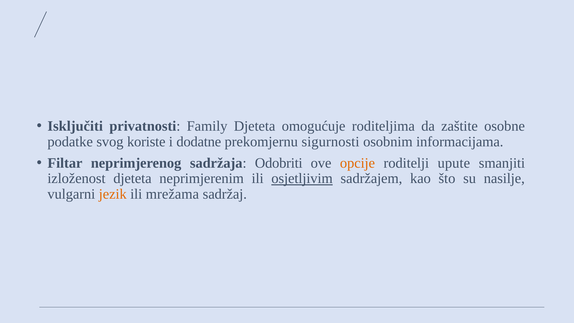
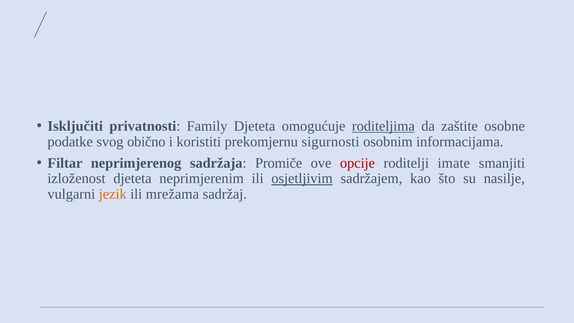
roditeljima underline: none -> present
koriste: koriste -> obično
dodatne: dodatne -> koristiti
Odobriti: Odobriti -> Promiče
opcije colour: orange -> red
upute: upute -> imate
